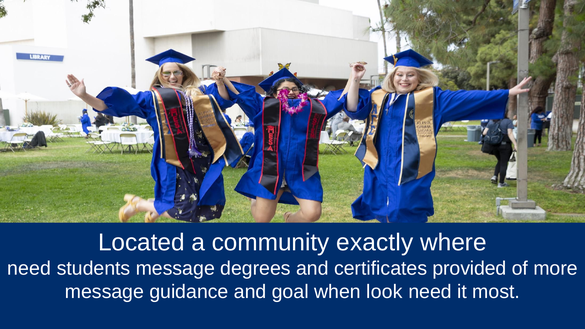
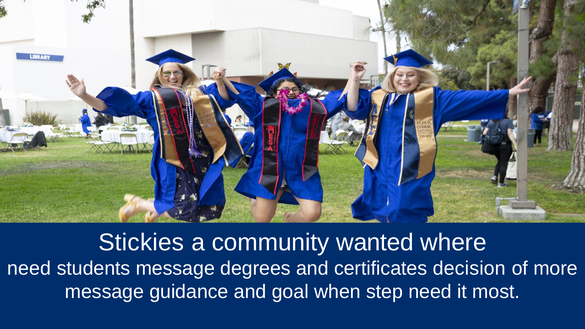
Located: Located -> Stickies
exactly: exactly -> wanted
provided: provided -> decision
look: look -> step
